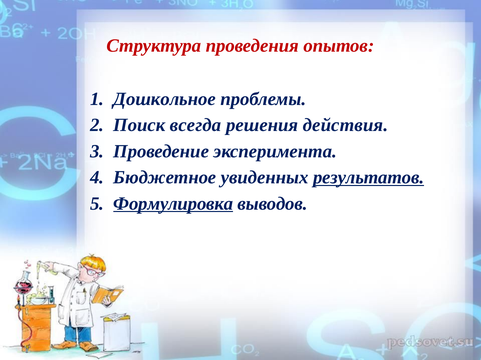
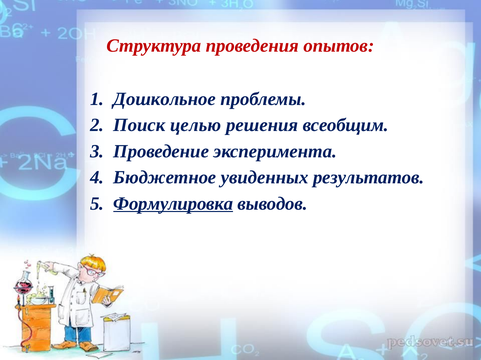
всегда: всегда -> целью
действия: действия -> всеобщим
результатов underline: present -> none
